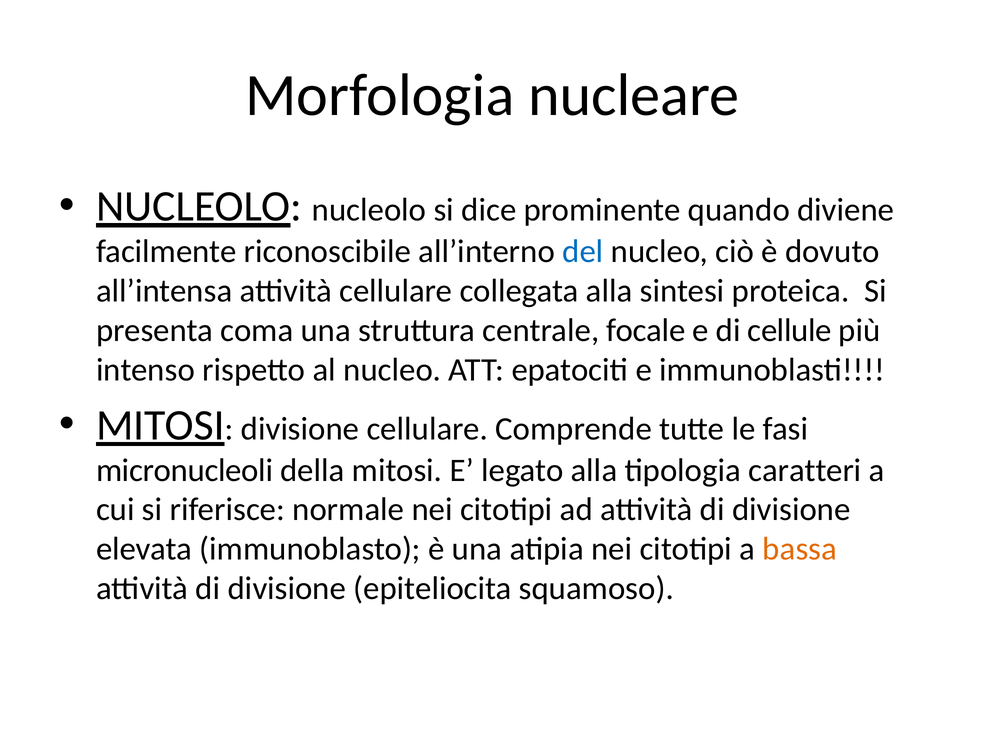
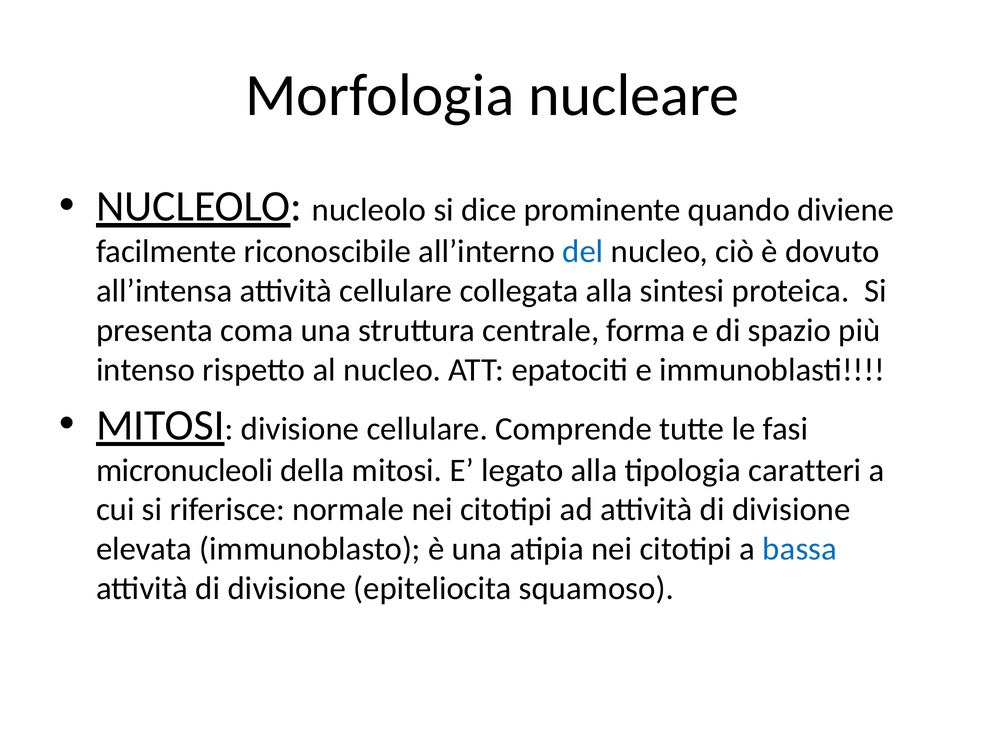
focale: focale -> forma
cellule: cellule -> spazio
bassa colour: orange -> blue
